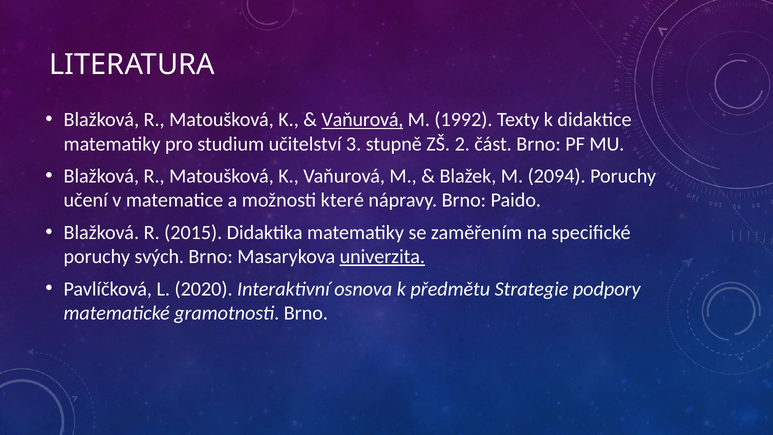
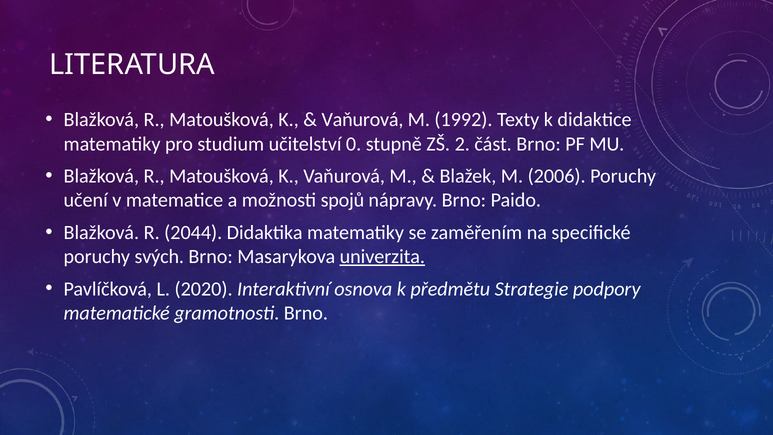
Vaňurová at (362, 120) underline: present -> none
3: 3 -> 0
2094: 2094 -> 2006
které: které -> spojů
2015: 2015 -> 2044
